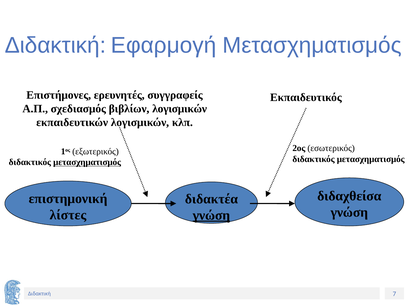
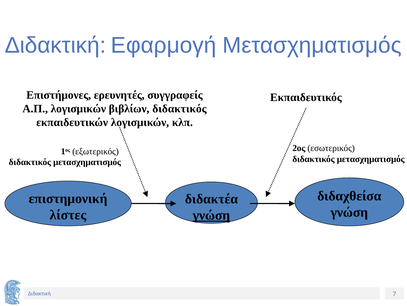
Α.Π σχεδιασμός: σχεδιασμός -> λογισμικών
βιβλίων λογισμικών: λογισμικών -> διδακτικός
μετασχηματισμός at (87, 162) underline: present -> none
